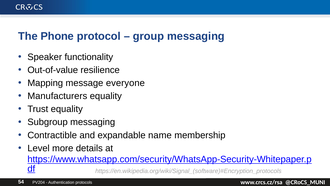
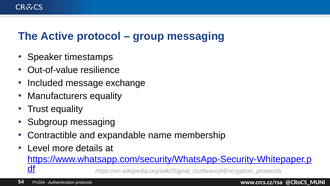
Phone: Phone -> Active
functionality: functionality -> timestamps
Mapping: Mapping -> Included
everyone: everyone -> exchange
